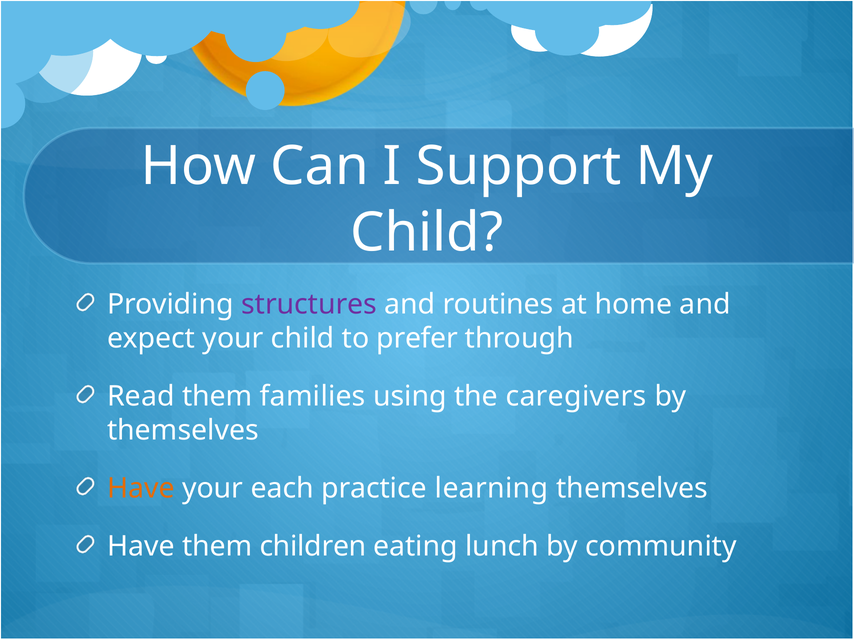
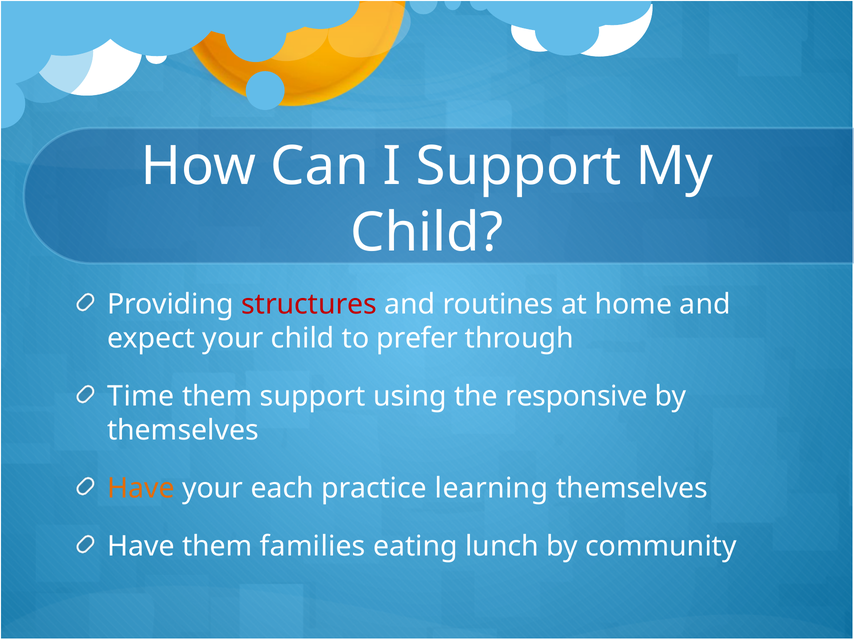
structures colour: purple -> red
Read: Read -> Time
them families: families -> support
caregivers: caregivers -> responsive
children: children -> families
